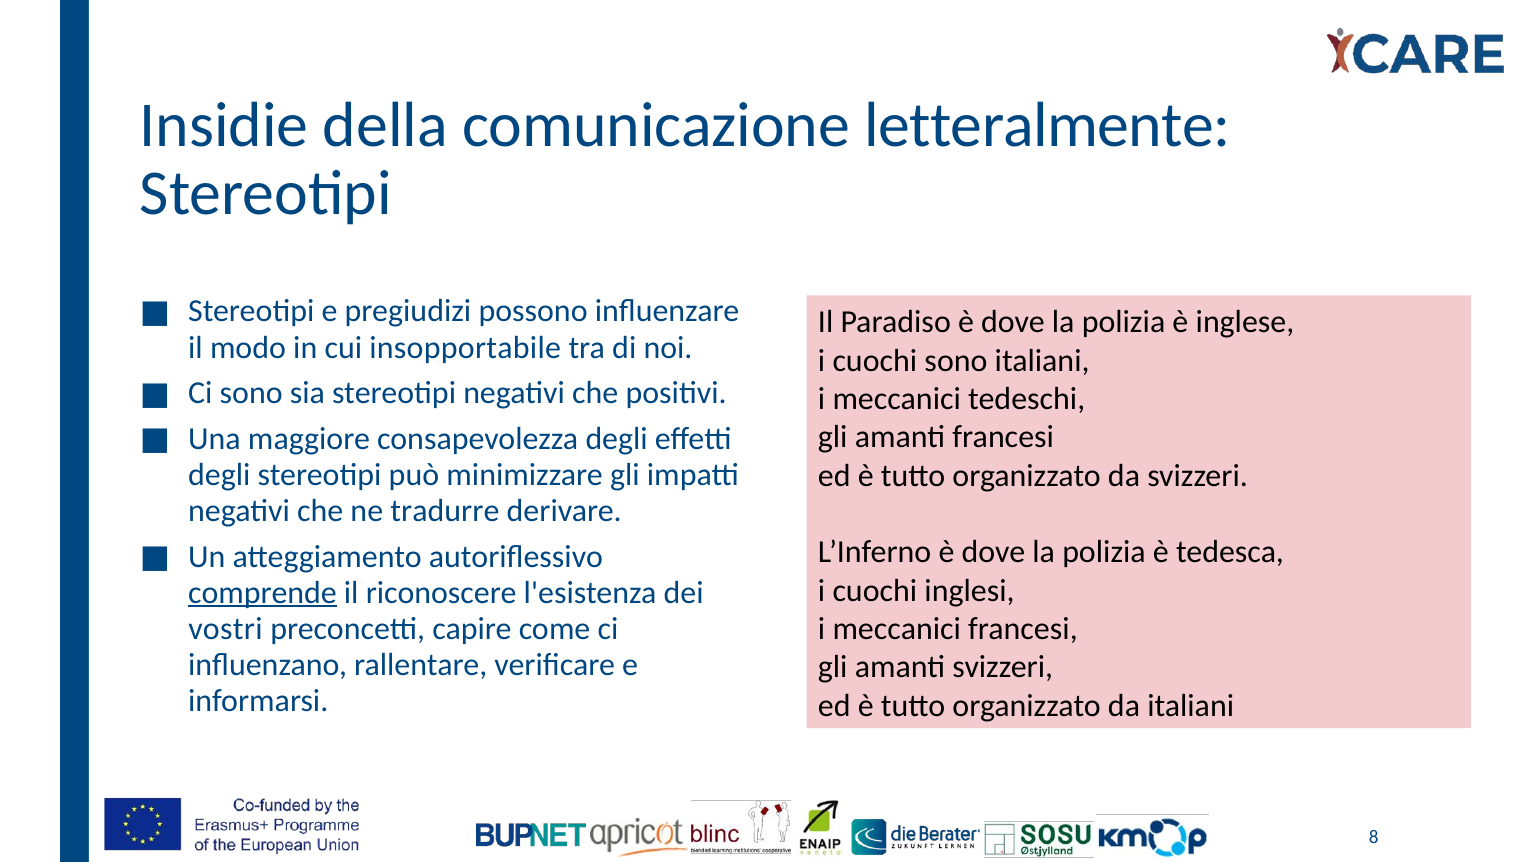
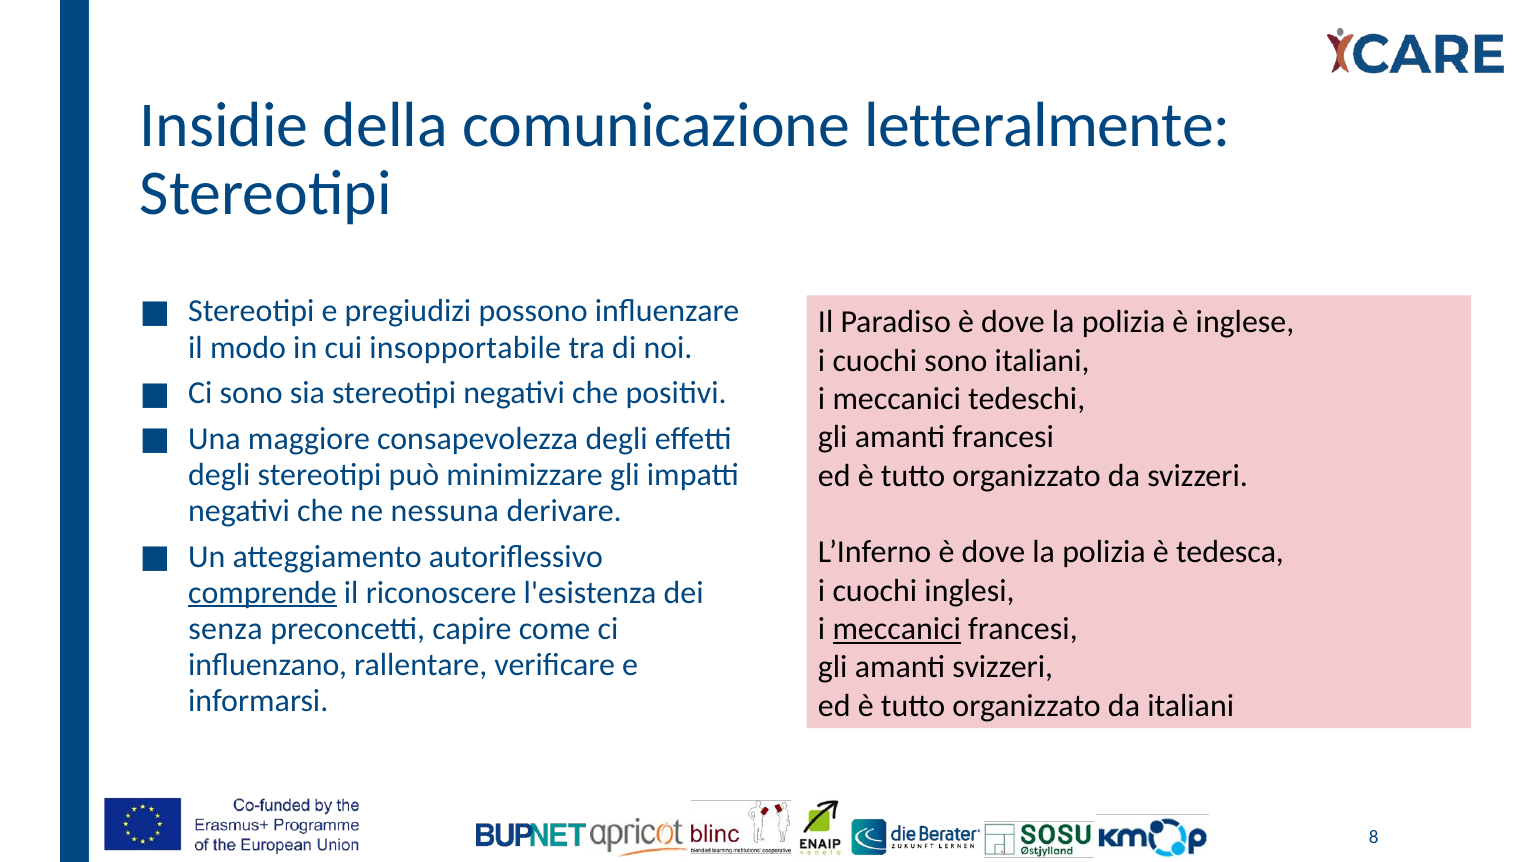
tradurre: tradurre -> nessuna
vostri: vostri -> senza
meccanici at (897, 628) underline: none -> present
